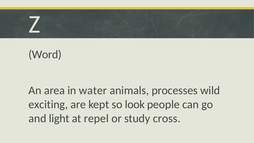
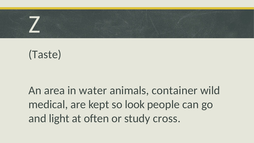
Word: Word -> Taste
processes: processes -> container
exciting: exciting -> medical
repel: repel -> often
